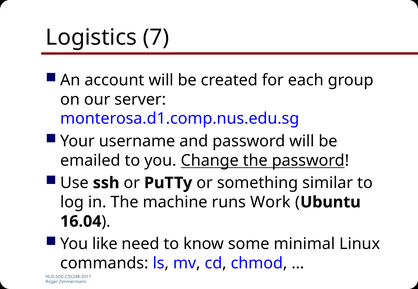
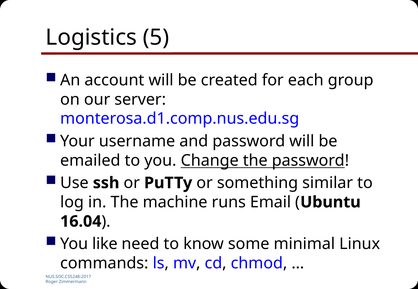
7: 7 -> 5
Work: Work -> Email
